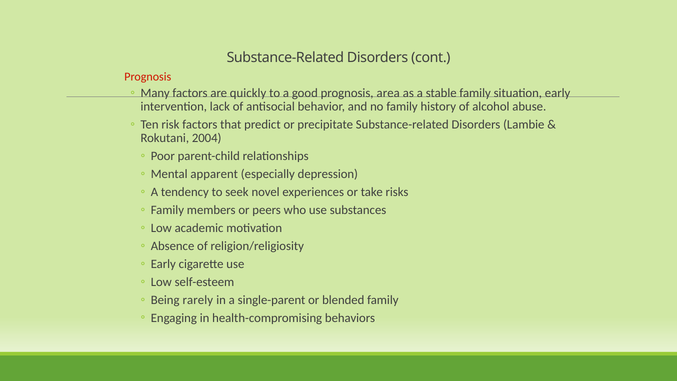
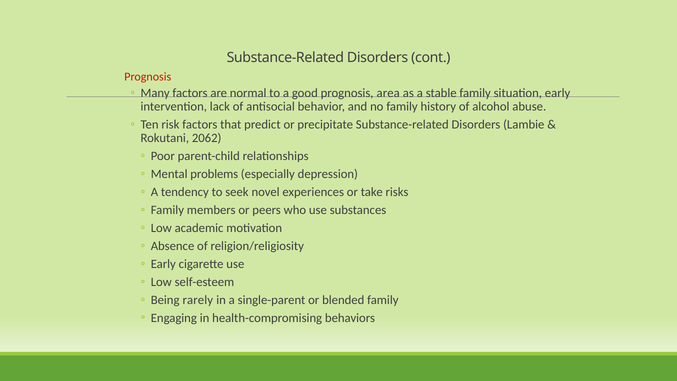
quickly: quickly -> normal
2004: 2004 -> 2062
apparent: apparent -> problems
